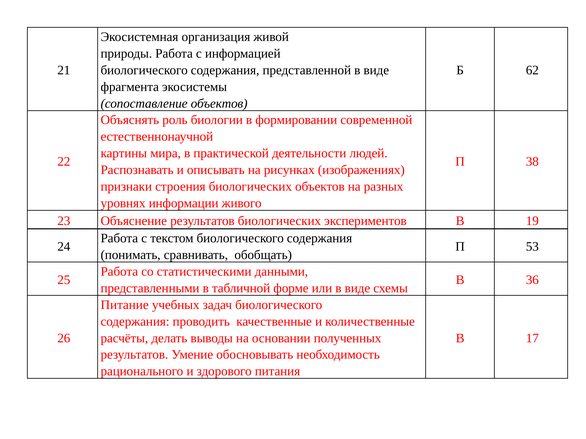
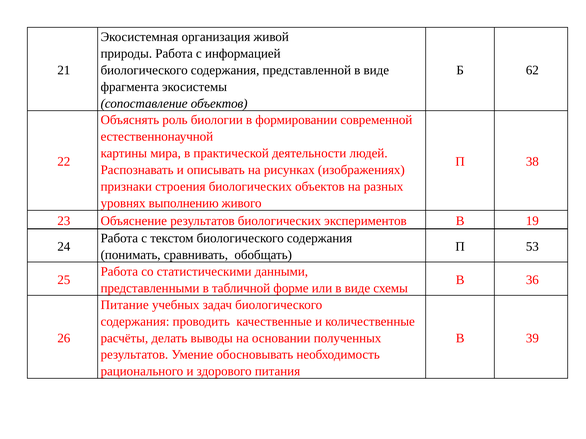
информации: информации -> выполнению
17: 17 -> 39
